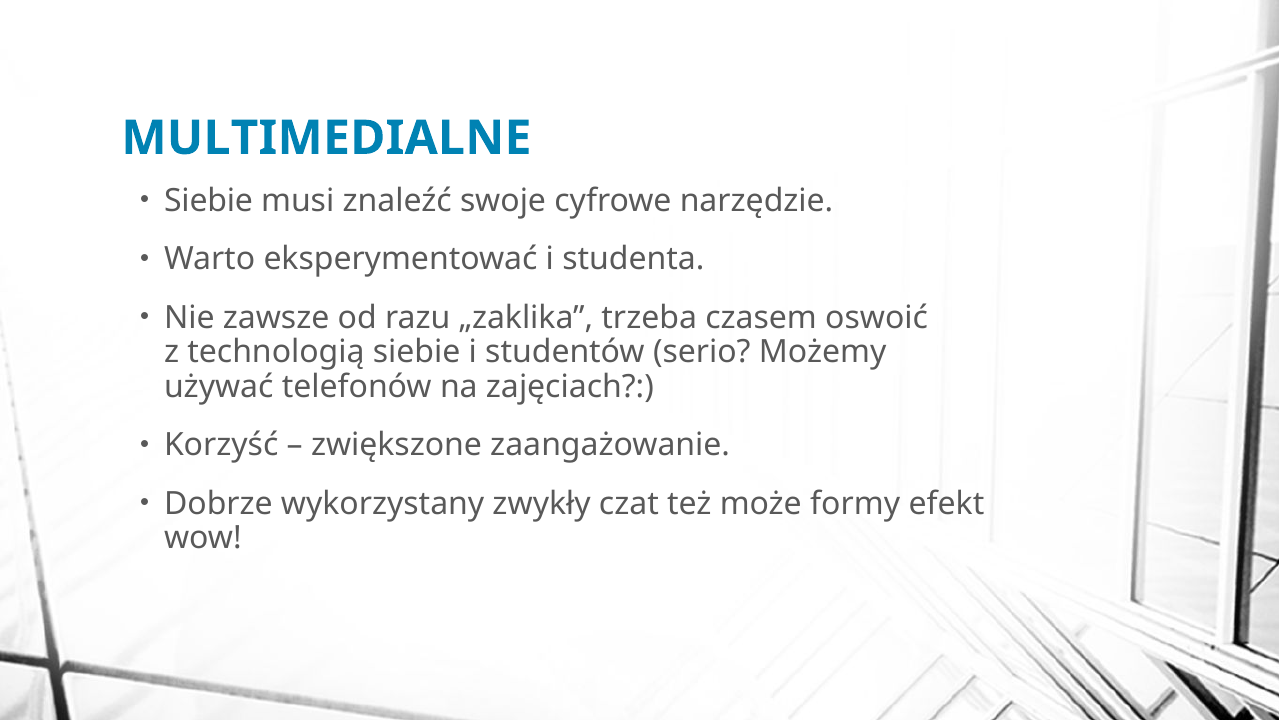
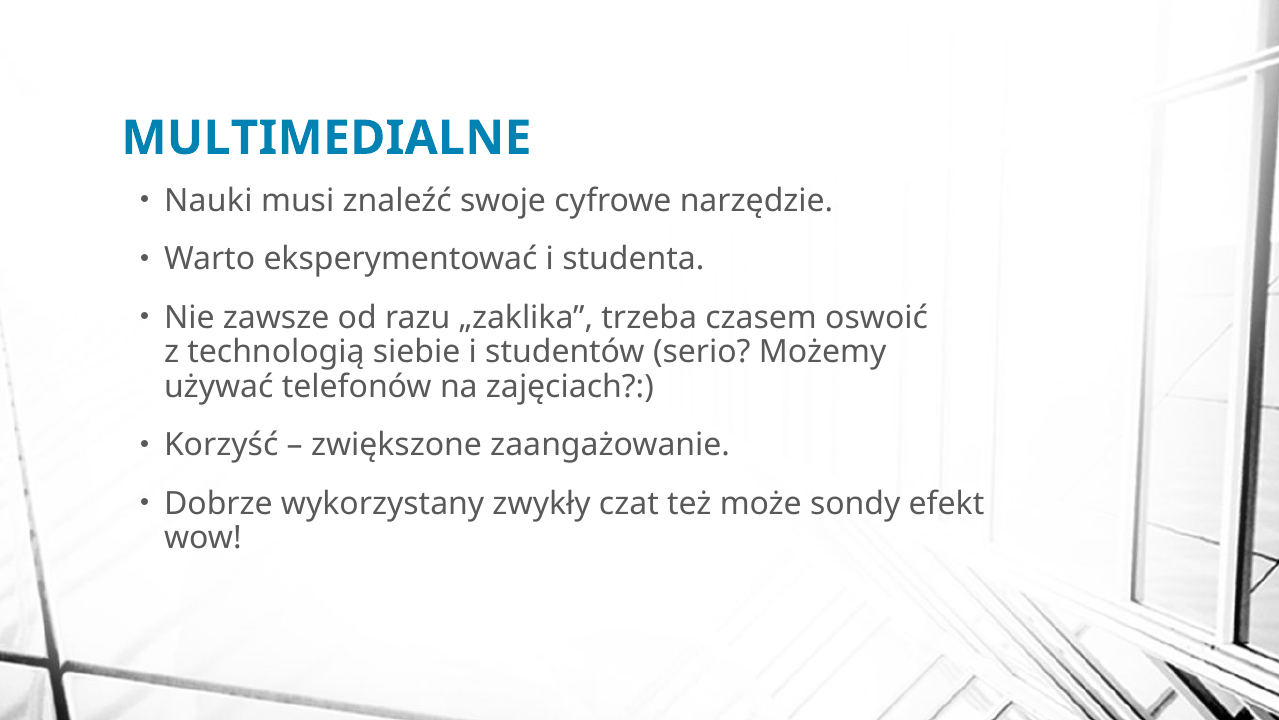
Siebie at (209, 200): Siebie -> Nauki
formy: formy -> sondy
